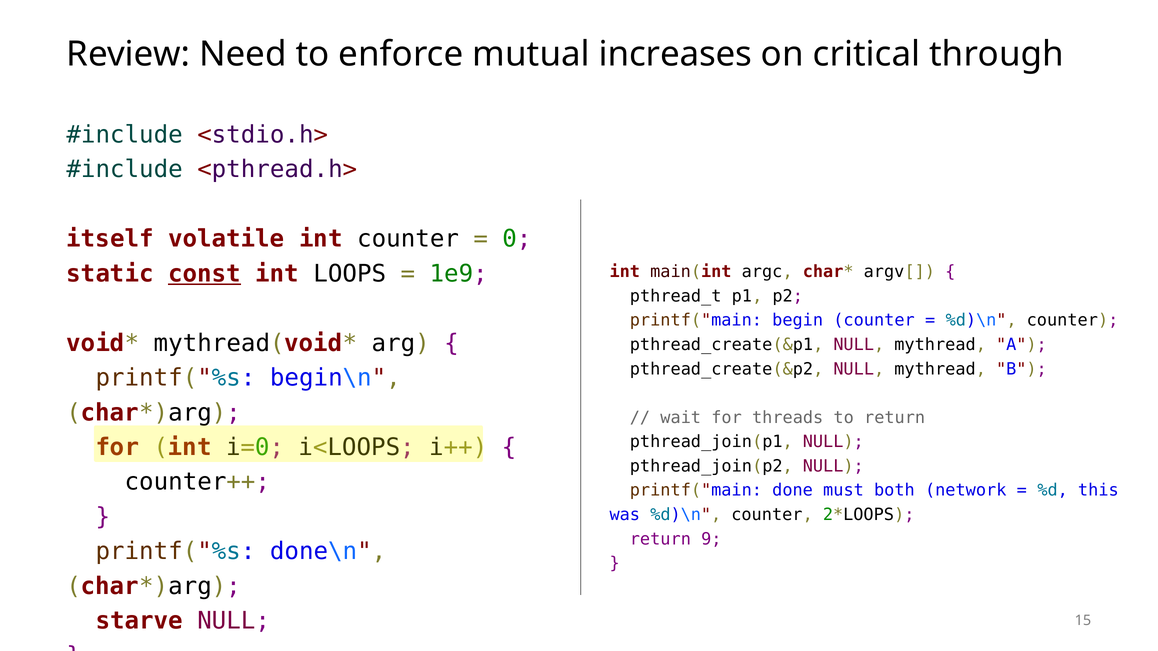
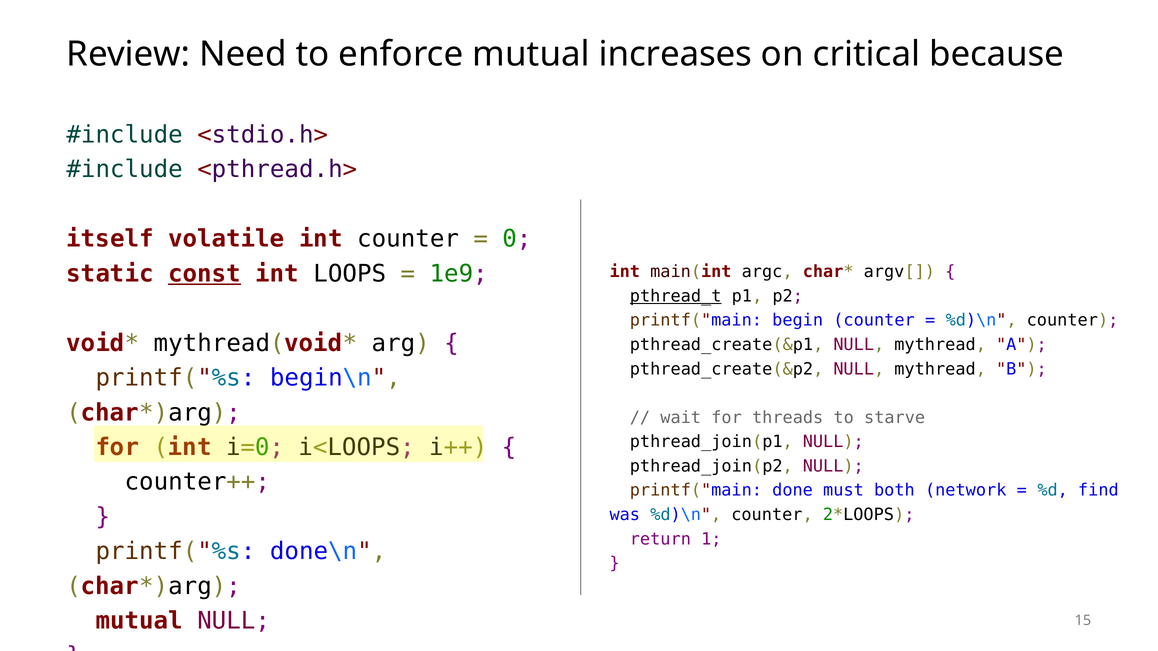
through: through -> because
pthread_t underline: none -> present
to return: return -> starve
this: this -> find
9: 9 -> 1
starve at (139, 621): starve -> mutual
